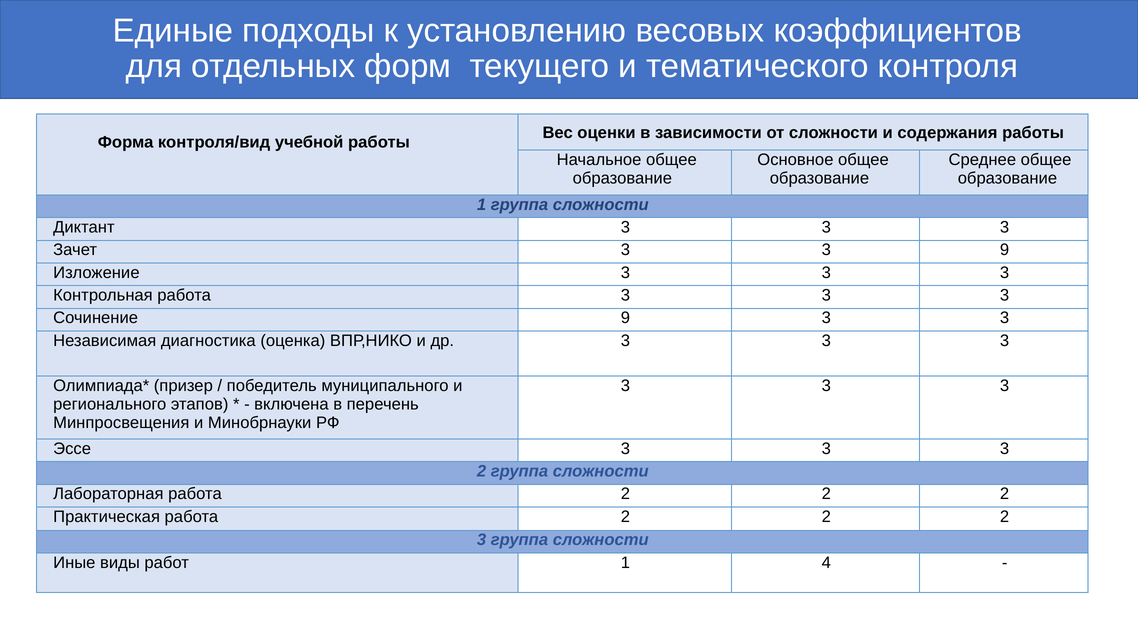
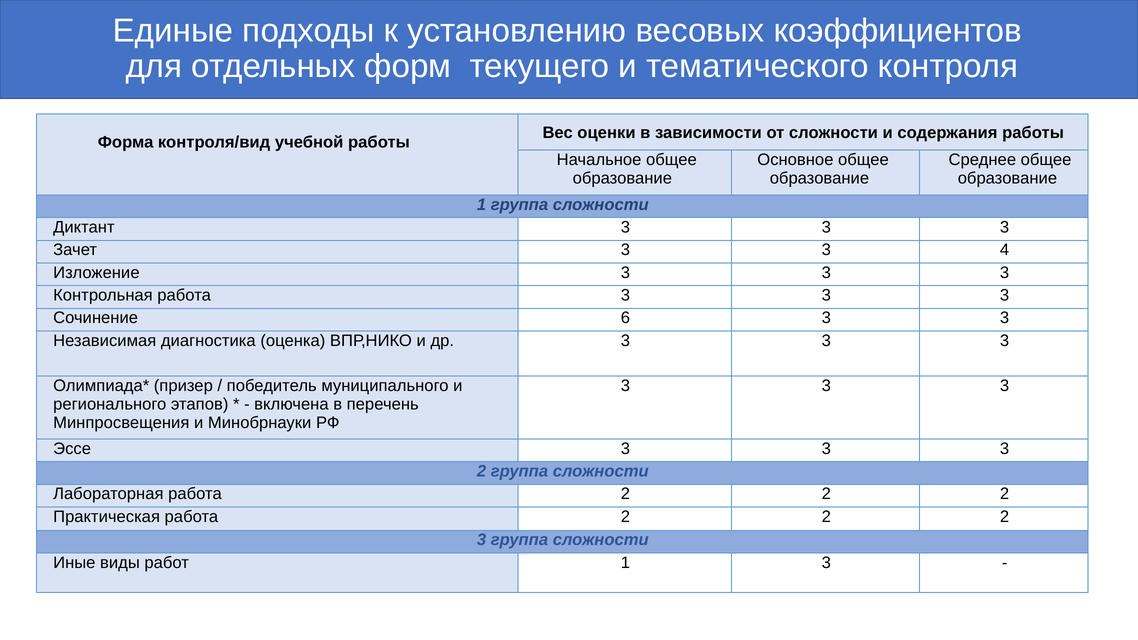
3 9: 9 -> 4
Сочинение 9: 9 -> 6
1 4: 4 -> 3
